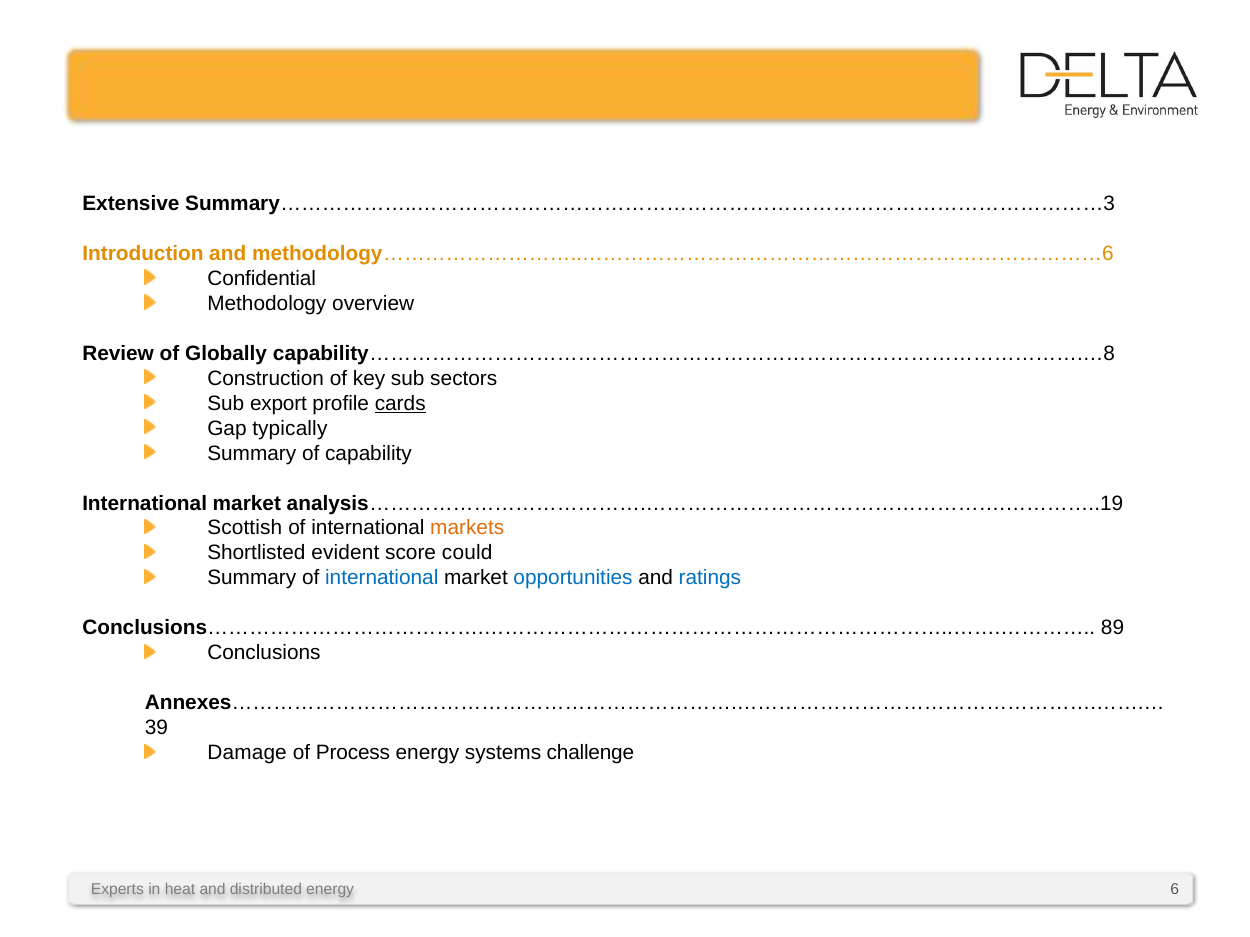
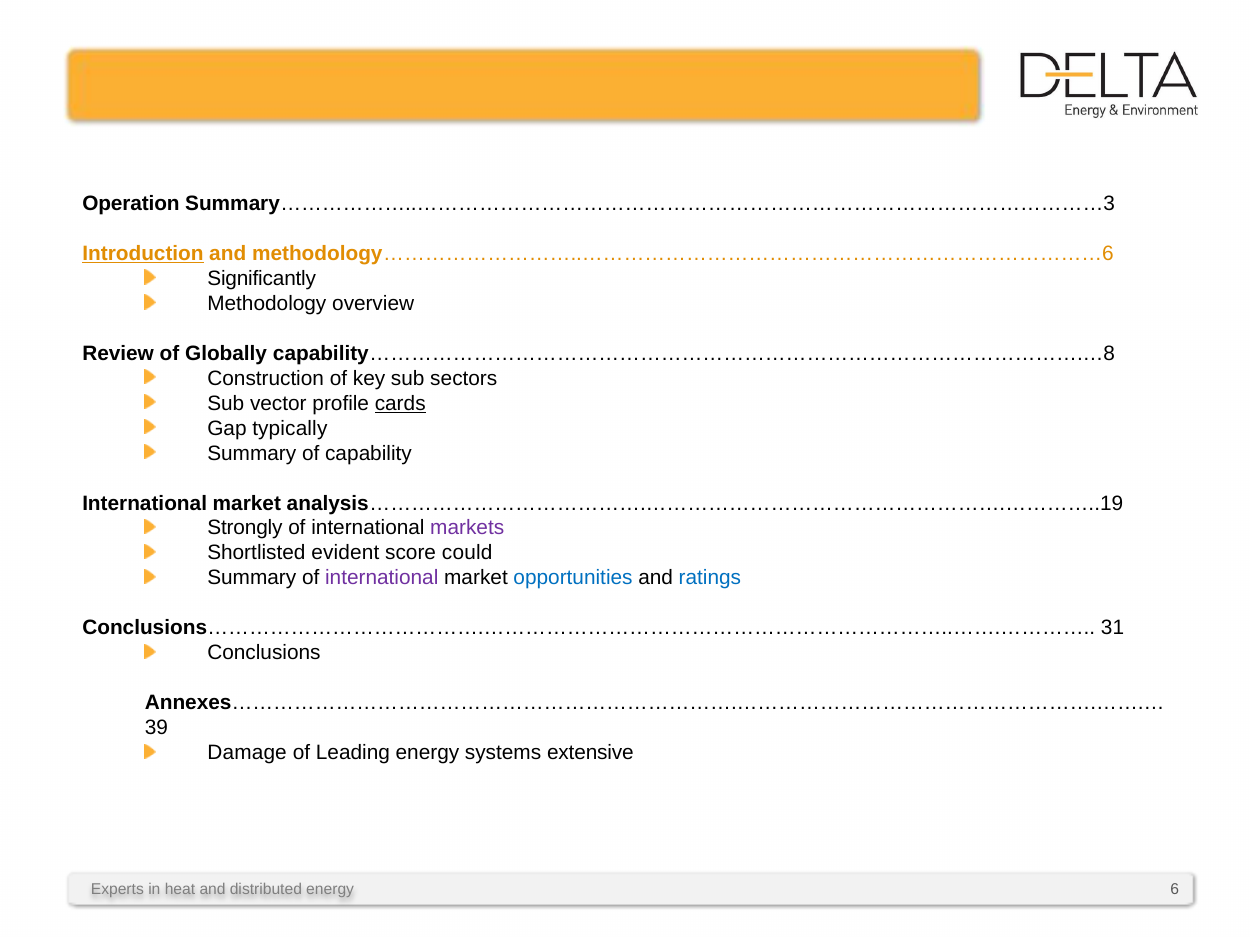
Extensive: Extensive -> Operation
Introduction underline: none -> present
Confidential: Confidential -> Significantly
export: export -> vector
Scottish: Scottish -> Strongly
markets colour: orange -> purple
international at (382, 578) colour: blue -> purple
89: 89 -> 31
Process: Process -> Leading
challenge: challenge -> extensive
